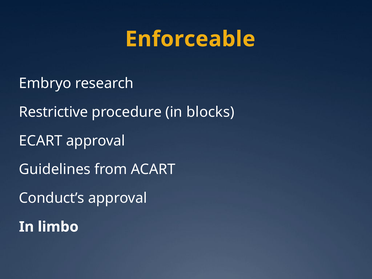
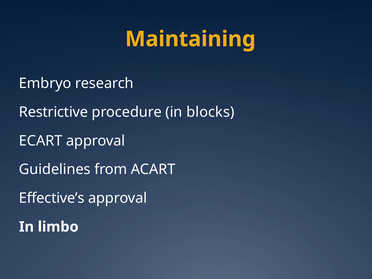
Enforceable: Enforceable -> Maintaining
Conduct’s: Conduct’s -> Effective’s
